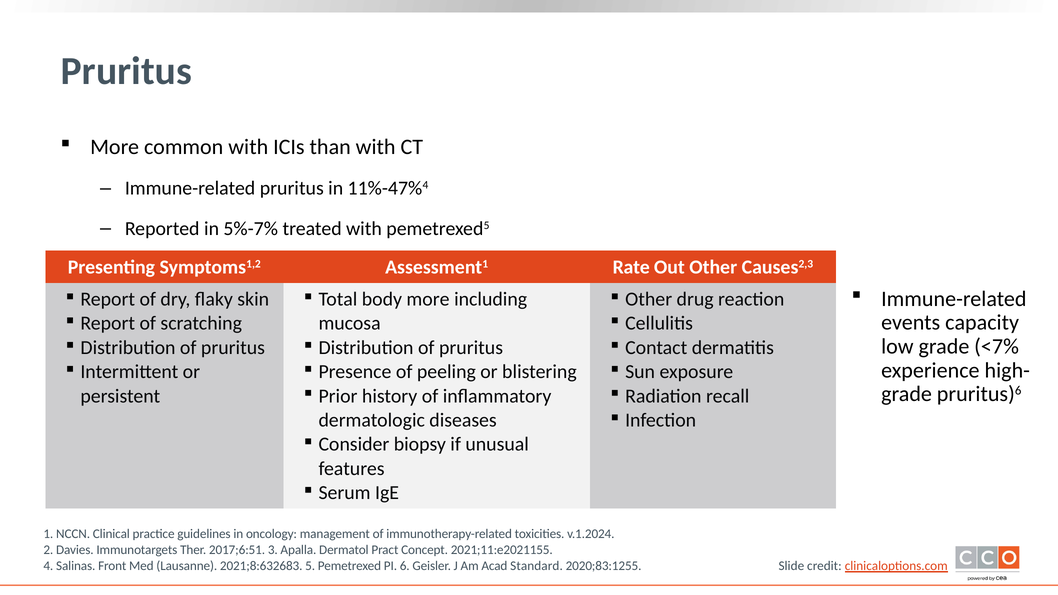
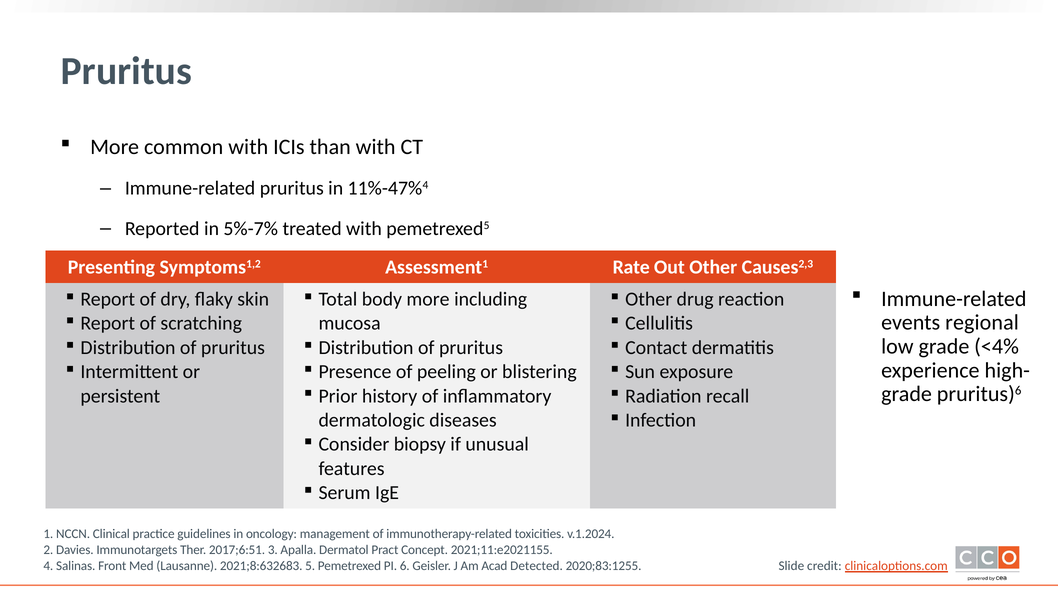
capacity: capacity -> regional
<7%: <7% -> <4%
Standard: Standard -> Detected
